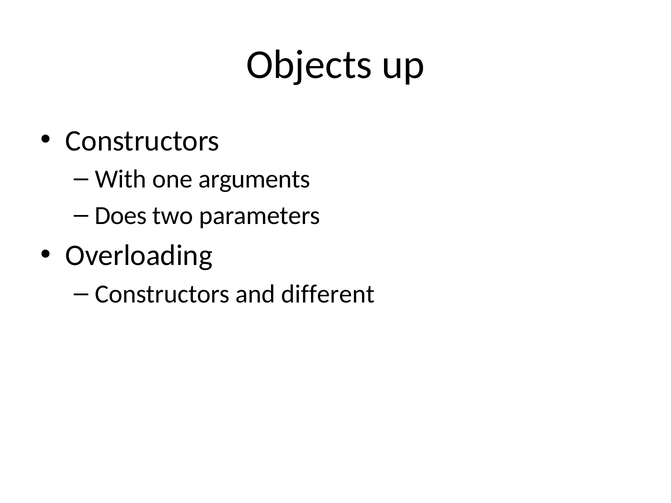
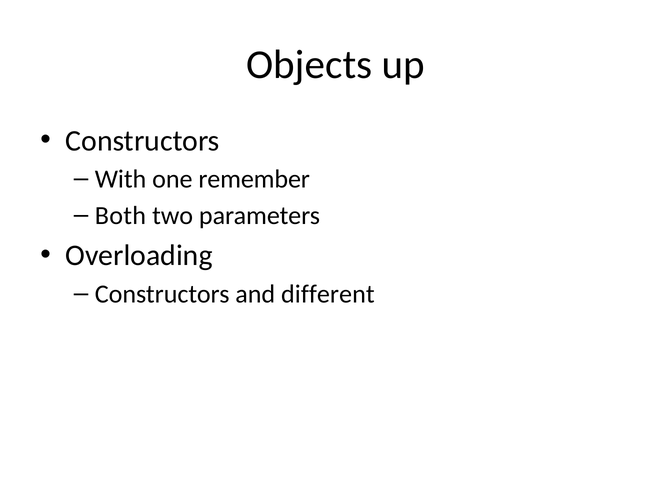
arguments: arguments -> remember
Does: Does -> Both
